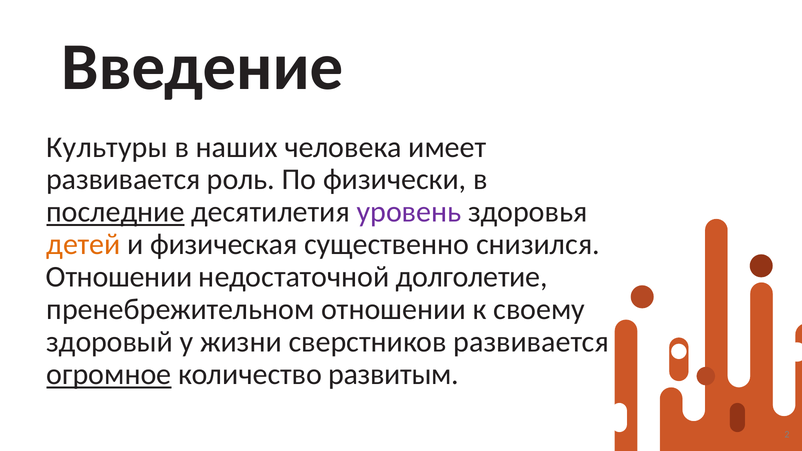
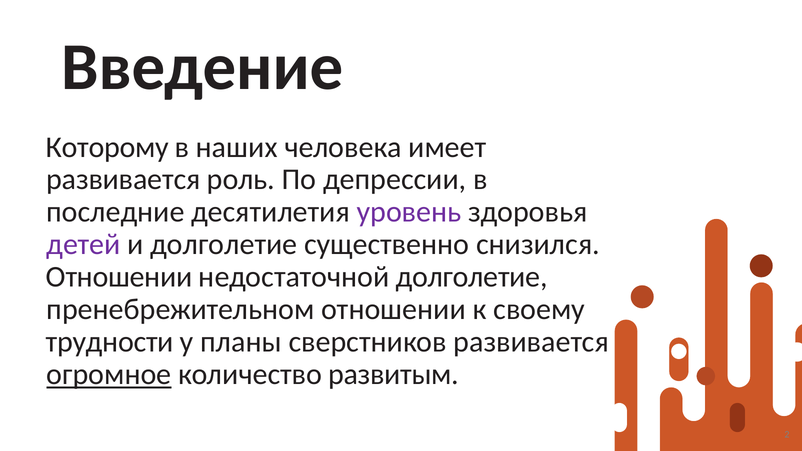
Культуры: Культуры -> Которому
физически: физически -> депрессии
последние underline: present -> none
детей colour: orange -> purple
и физическая: физическая -> долголетие
здоровый: здоровый -> трудности
жизни: жизни -> планы
